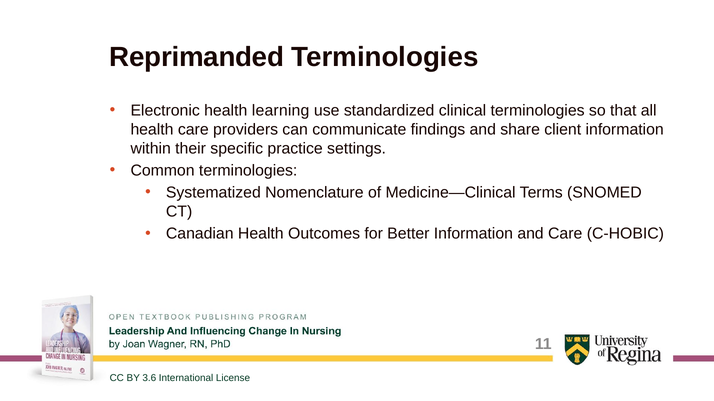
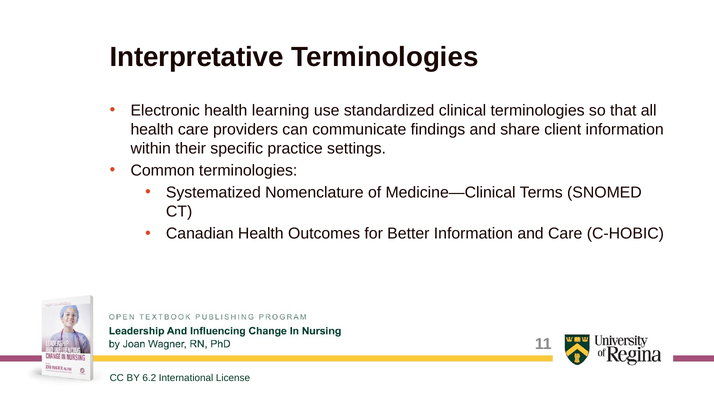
Reprimanded: Reprimanded -> Interpretative
3.6: 3.6 -> 6.2
